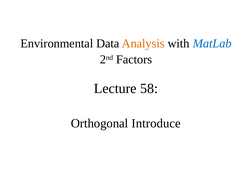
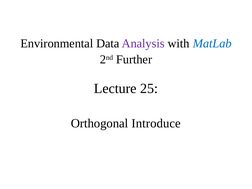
Analysis colour: orange -> purple
Factors: Factors -> Further
58: 58 -> 25
